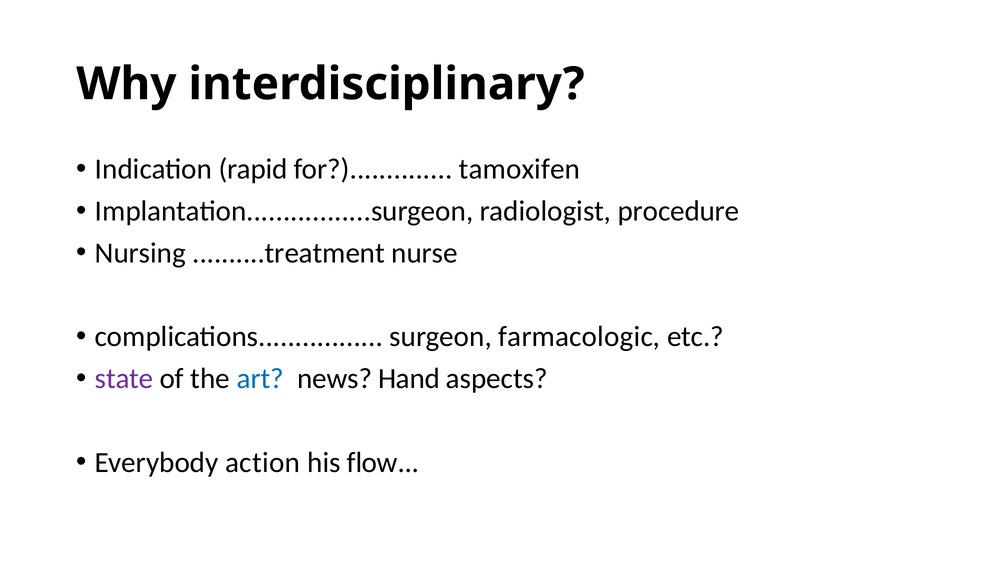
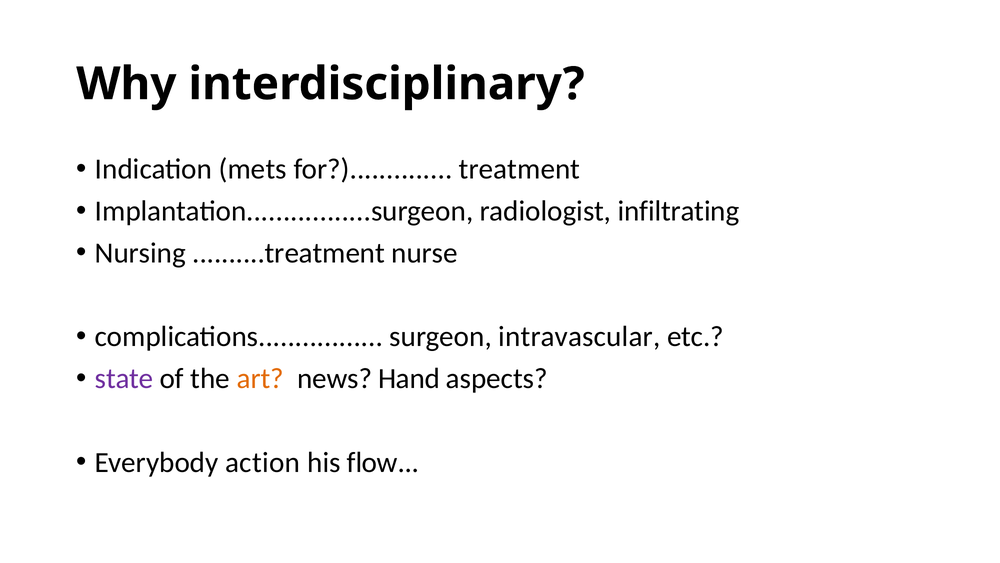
rapid: rapid -> mets
tamoxifen: tamoxifen -> treatment
procedure: procedure -> infiltrating
farmacologic: farmacologic -> intravascular
art colour: blue -> orange
